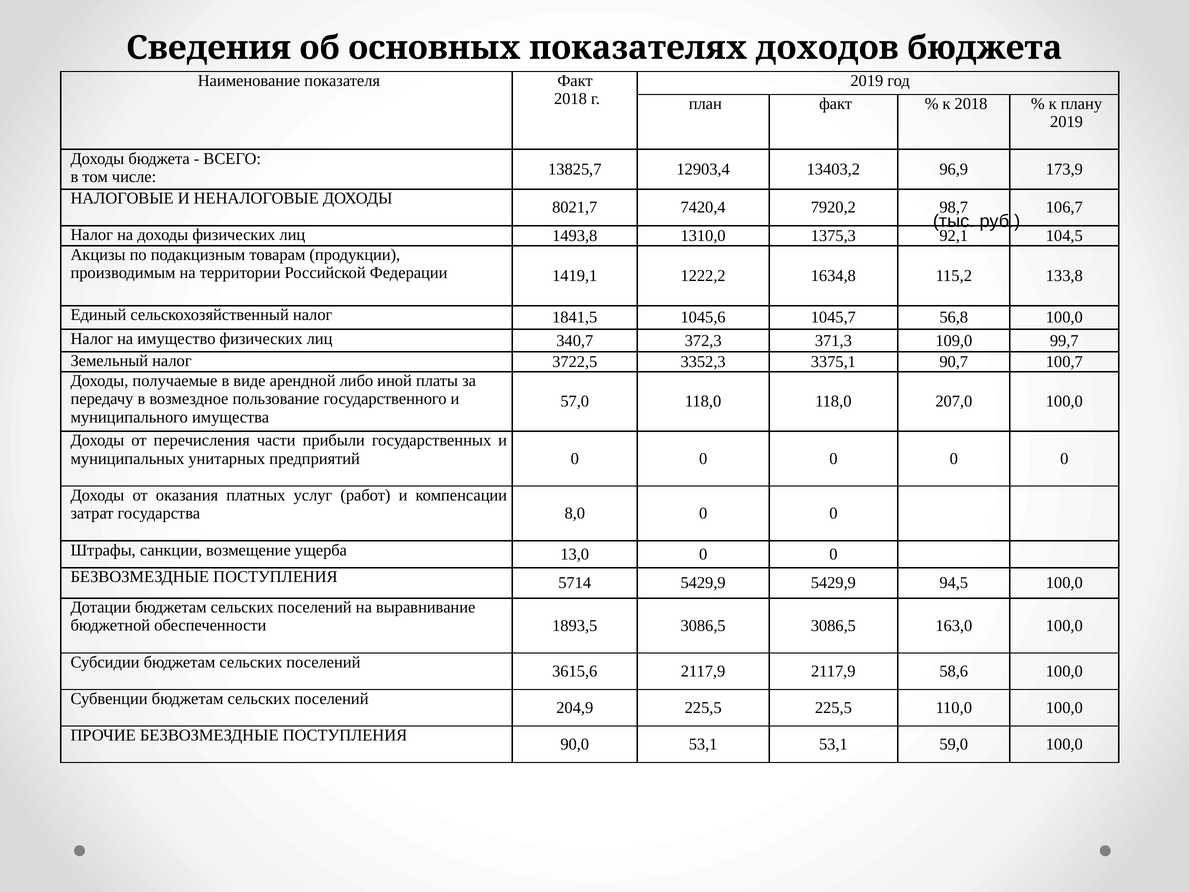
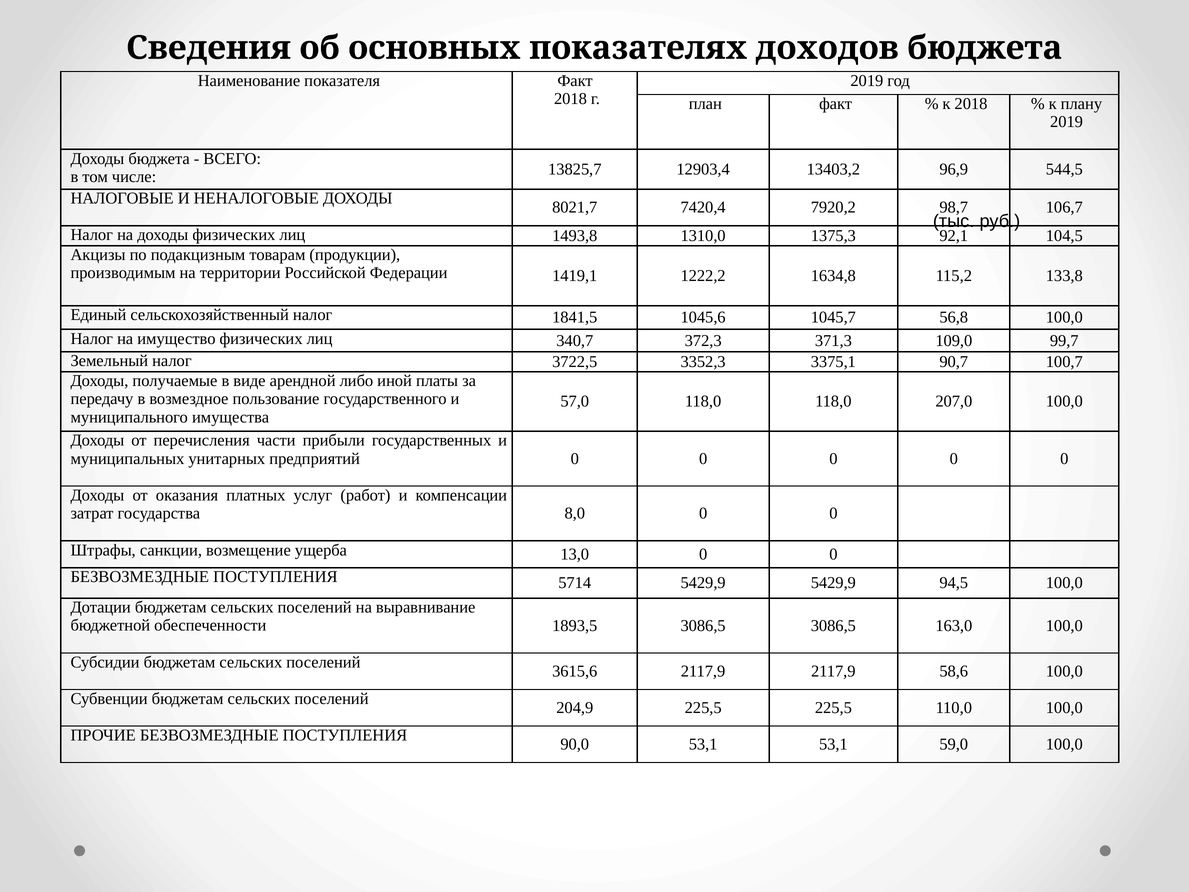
173,9: 173,9 -> 544,5
